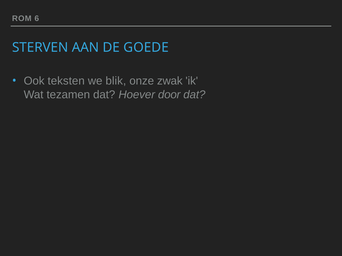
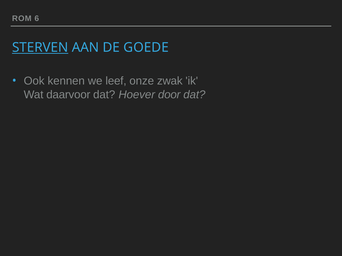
STERVEN underline: none -> present
teksten: teksten -> kennen
blik: blik -> leef
tezamen: tezamen -> daarvoor
